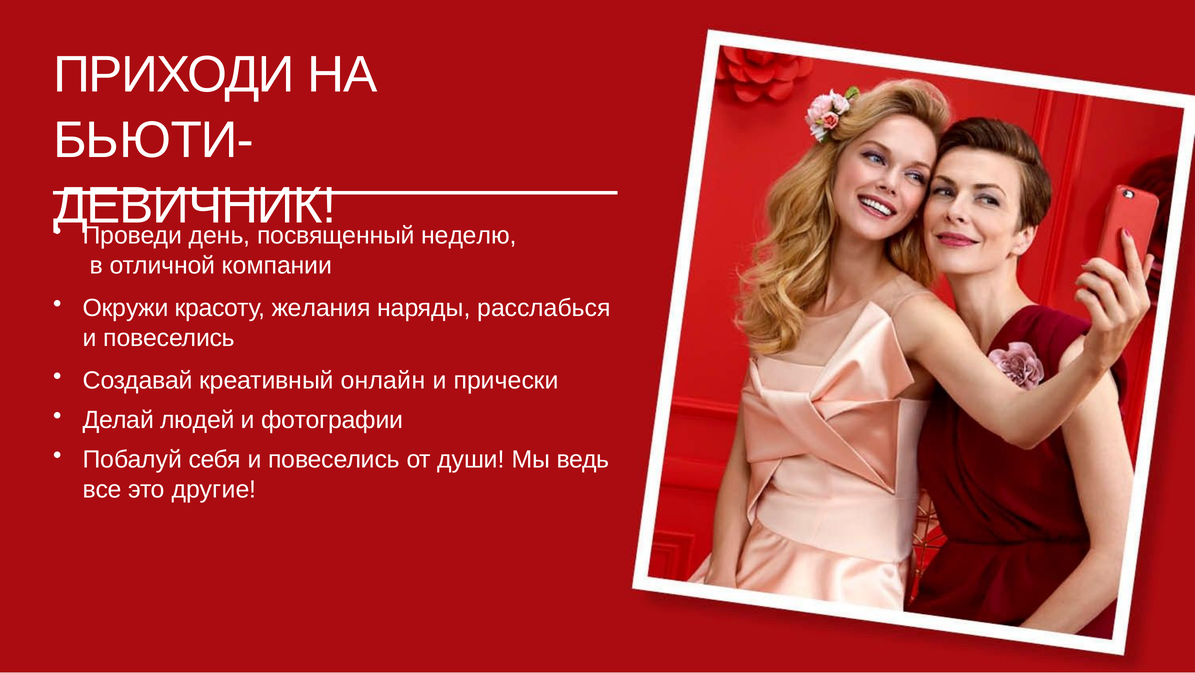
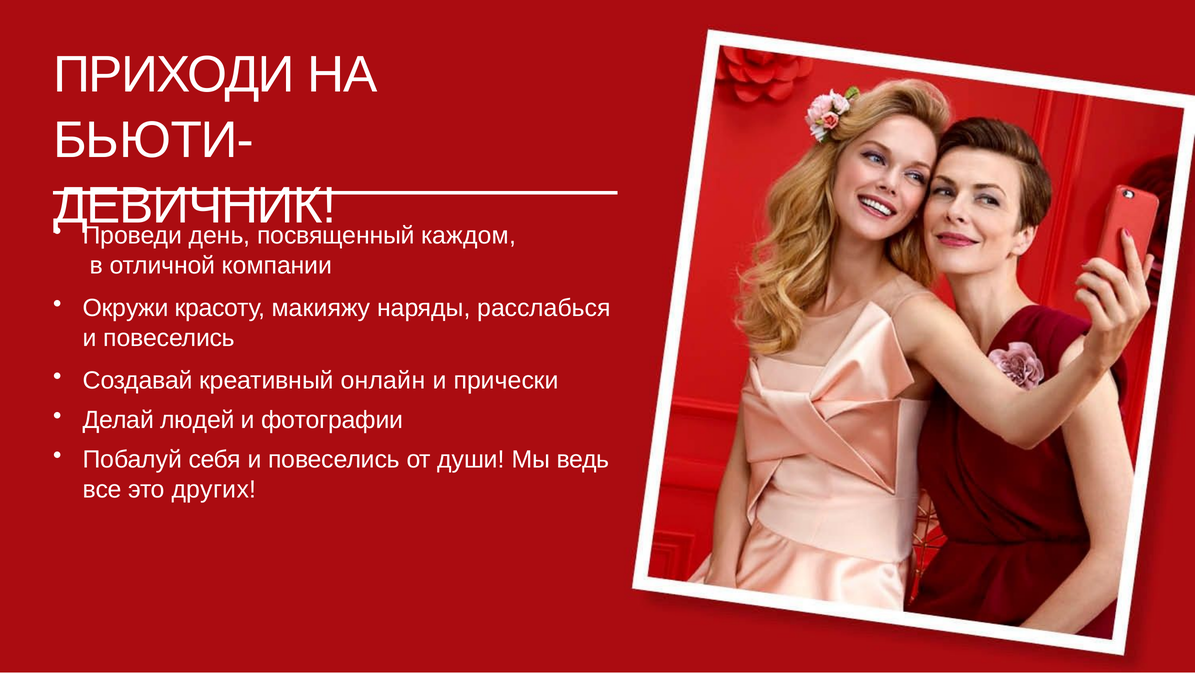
неделю: неделю -> каждом
желания: желания -> макияжу
другие: другие -> других
